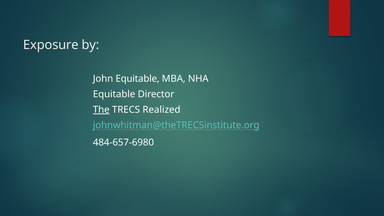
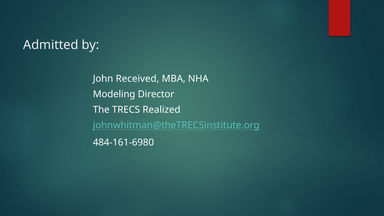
Exposure: Exposure -> Admitted
John Equitable: Equitable -> Received
Equitable at (114, 94): Equitable -> Modeling
The underline: present -> none
484-657-6980: 484-657-6980 -> 484-161-6980
